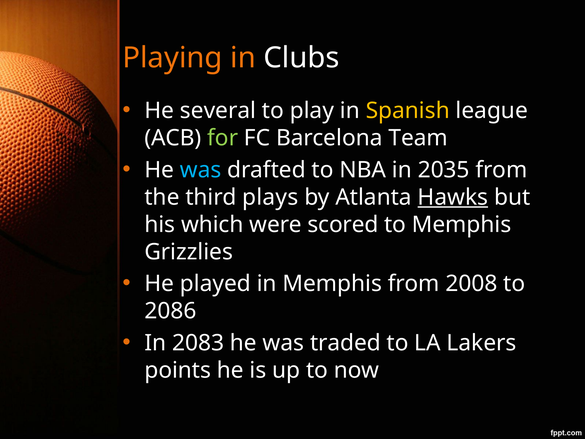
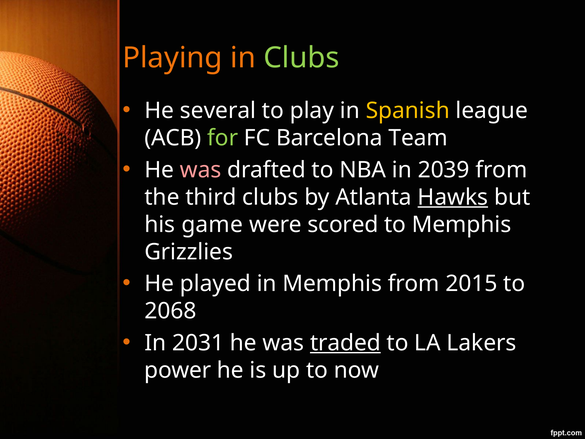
Clubs at (301, 58) colour: white -> light green
was at (201, 170) colour: light blue -> pink
2035: 2035 -> 2039
third plays: plays -> clubs
which: which -> game
2008: 2008 -> 2015
2086: 2086 -> 2068
2083: 2083 -> 2031
traded underline: none -> present
points: points -> power
